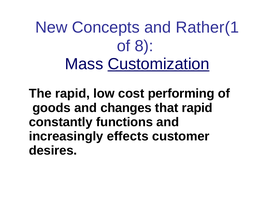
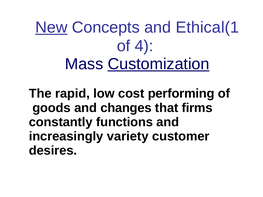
New underline: none -> present
Rather(1: Rather(1 -> Ethical(1
8: 8 -> 4
that rapid: rapid -> firms
effects: effects -> variety
